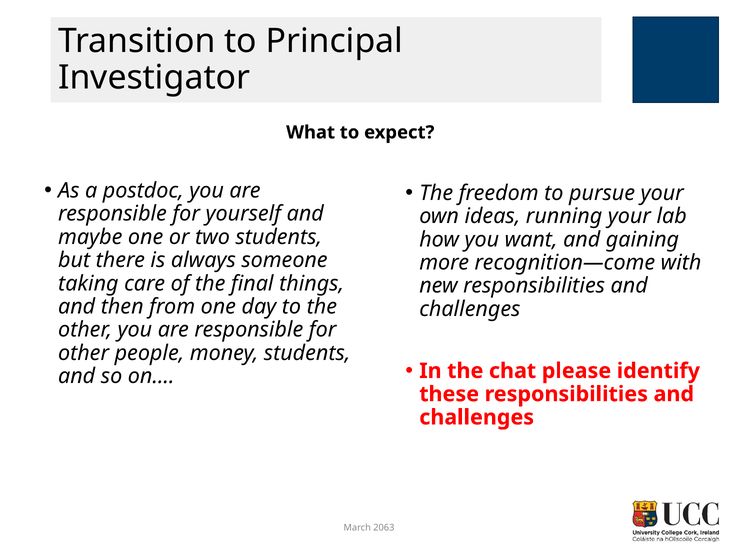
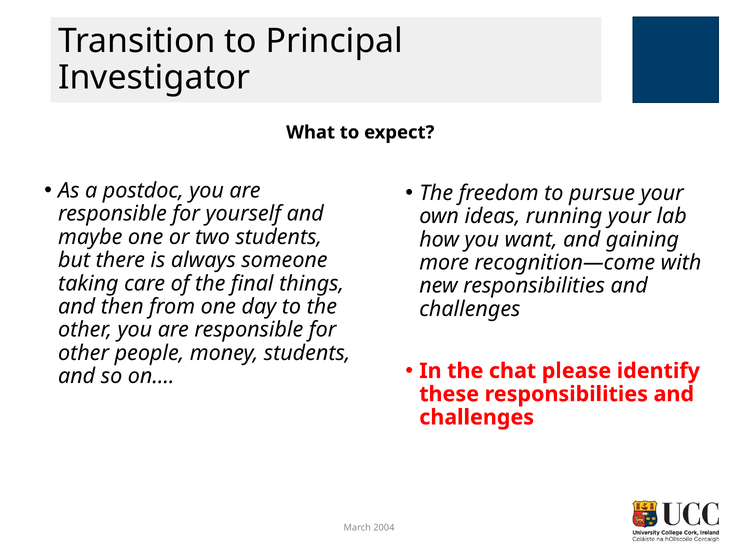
2063: 2063 -> 2004
